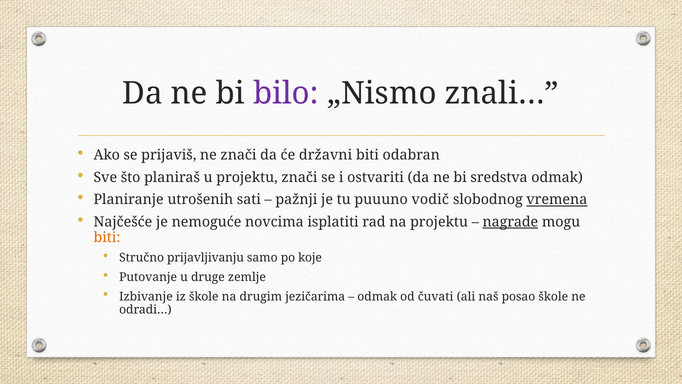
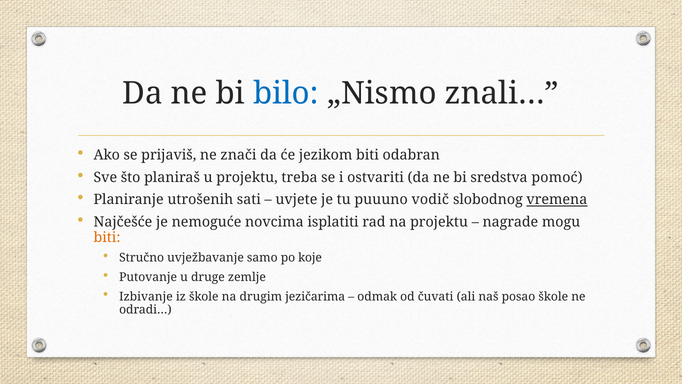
bilo colour: purple -> blue
državni: državni -> jezikom
projektu znači: znači -> treba
sredstva odmak: odmak -> pomoć
pažnji: pažnji -> uvjete
nagrade underline: present -> none
prijavljivanju: prijavljivanju -> uvježbavanje
